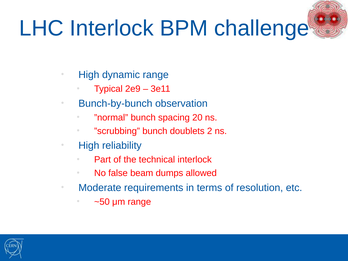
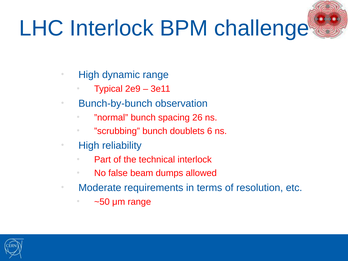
20: 20 -> 26
2: 2 -> 6
